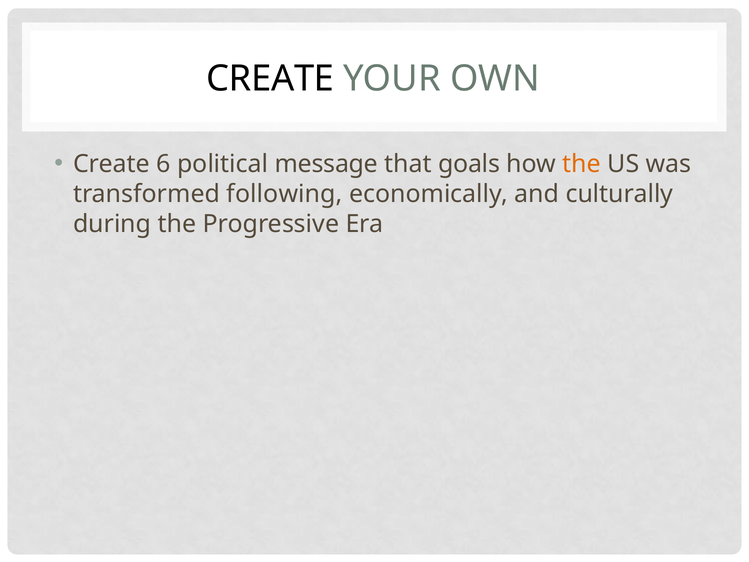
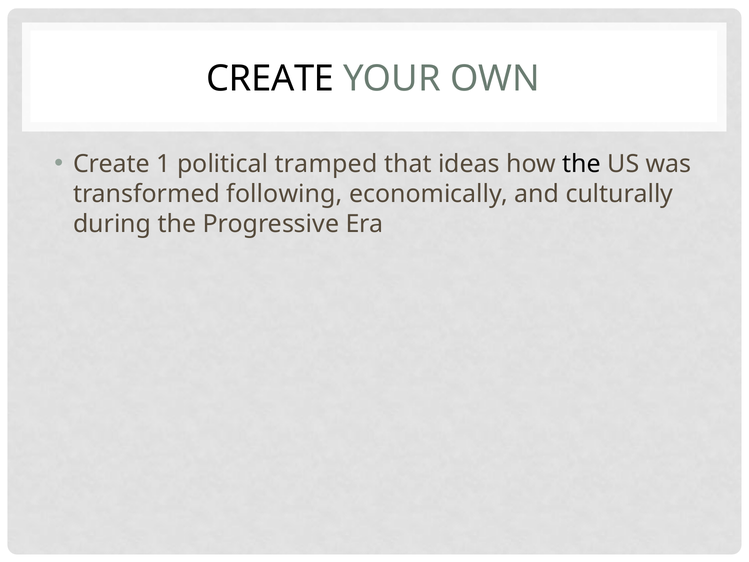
6: 6 -> 1
message: message -> tramped
goals: goals -> ideas
the at (582, 164) colour: orange -> black
